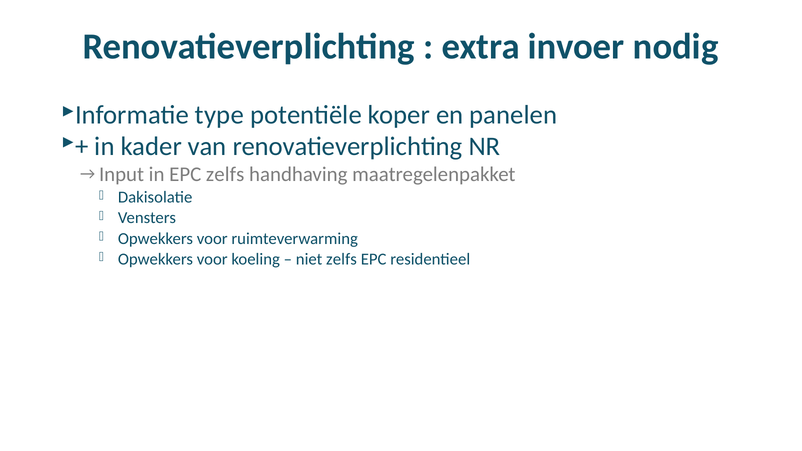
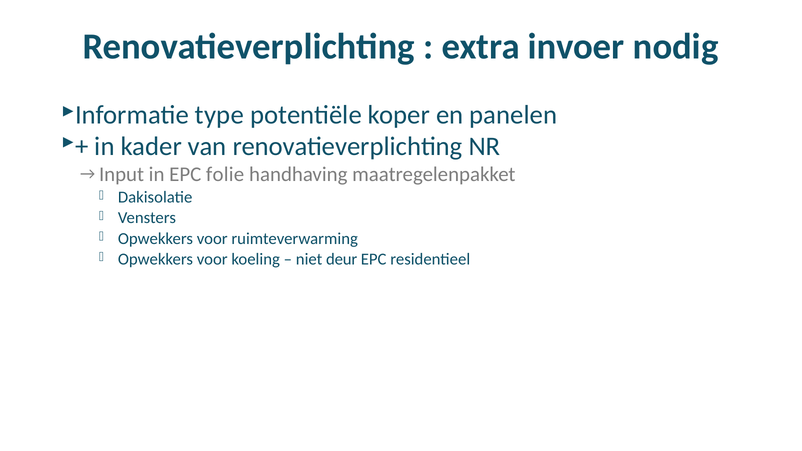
EPC zelfs: zelfs -> folie
niet zelfs: zelfs -> deur
